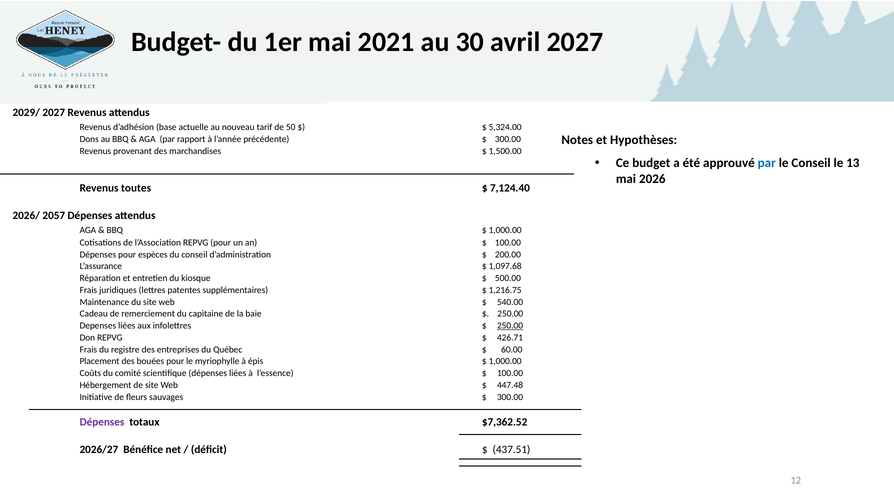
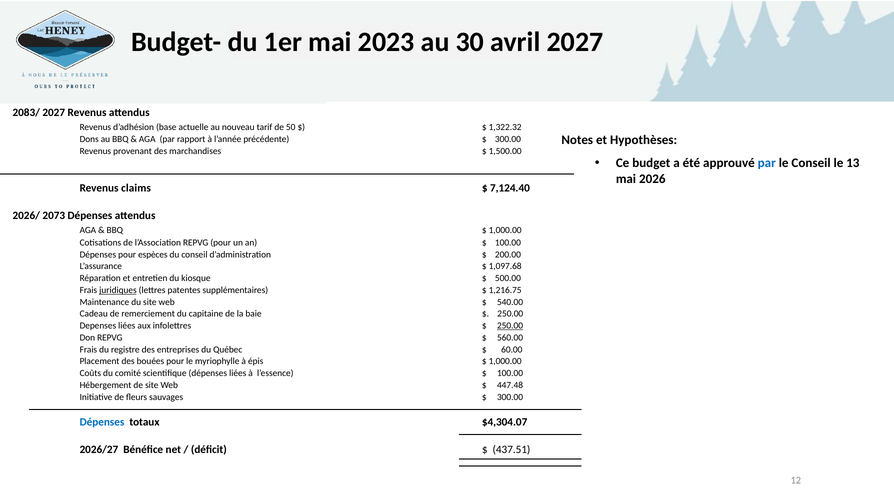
2021: 2021 -> 2023
2029/: 2029/ -> 2083/
5,324.00: 5,324.00 -> 1,322.32
toutes: toutes -> claims
2057: 2057 -> 2073
juridiques underline: none -> present
426.71: 426.71 -> 560.00
Dépenses at (102, 422) colour: purple -> blue
$7,362.52: $7,362.52 -> $4,304.07
